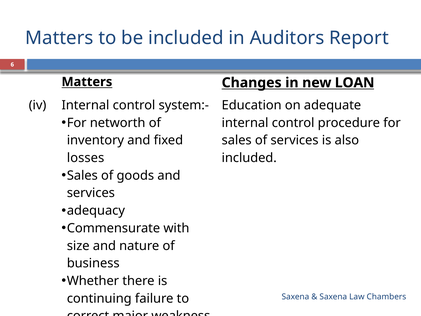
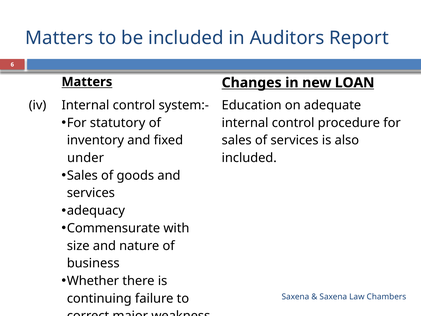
networth: networth -> statutory
losses: losses -> under
